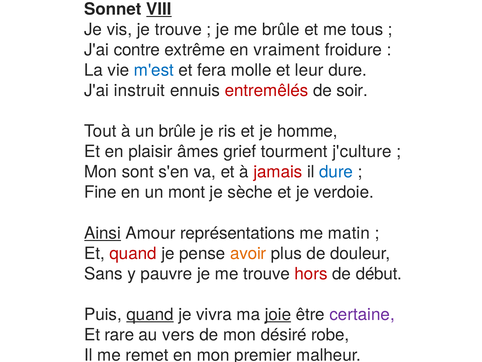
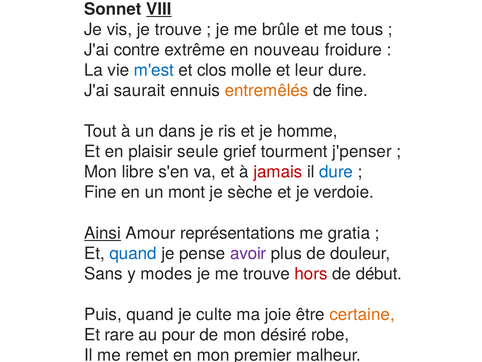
vraiment: vraiment -> nouveau
fera: fera -> clos
instruit: instruit -> saurait
entremêlés colour: red -> orange
de soir: soir -> fine
un brûle: brûle -> dans
âmes: âmes -> seule
j'culture: j'culture -> j'penser
sont: sont -> libre
matin: matin -> gratia
quand at (133, 253) colour: red -> blue
avoir colour: orange -> purple
pauvre: pauvre -> modes
quand at (150, 314) underline: present -> none
vivra: vivra -> culte
joie underline: present -> none
certaine colour: purple -> orange
vers: vers -> pour
